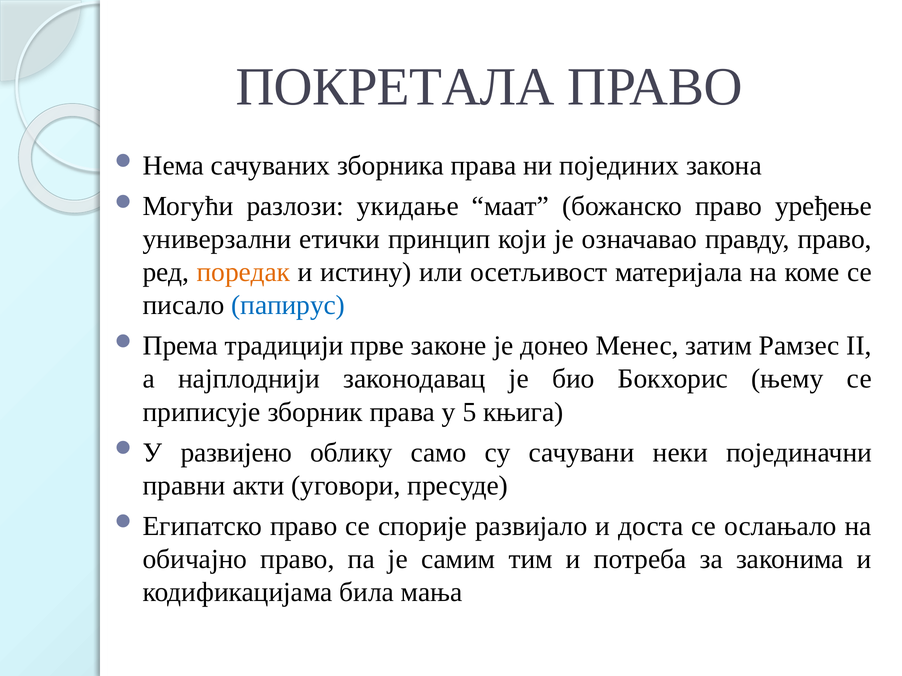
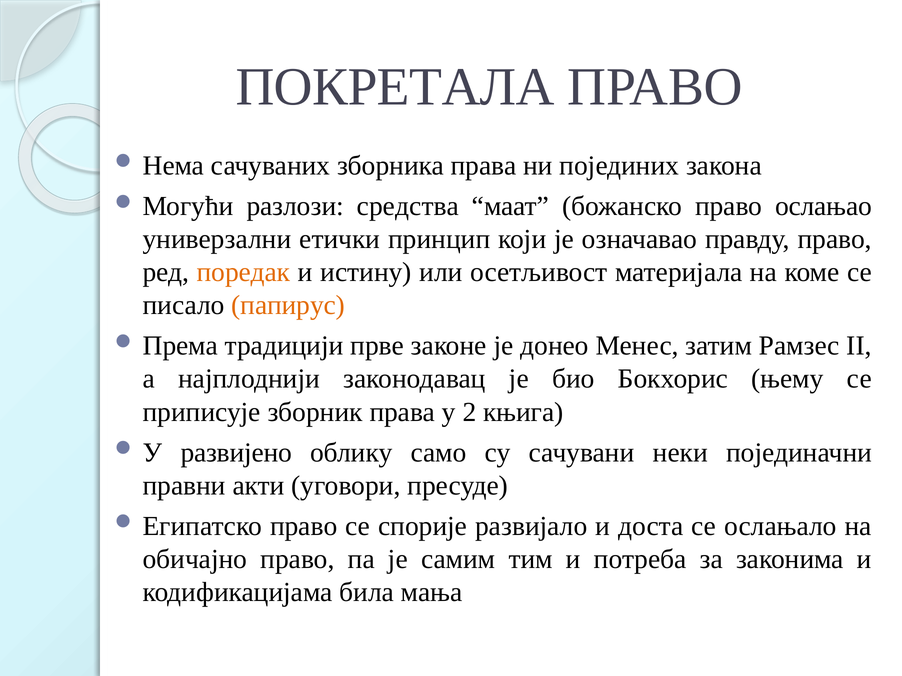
укидање: укидање -> средства
уређење: уређење -> ослањао
папирус colour: blue -> orange
5: 5 -> 2
